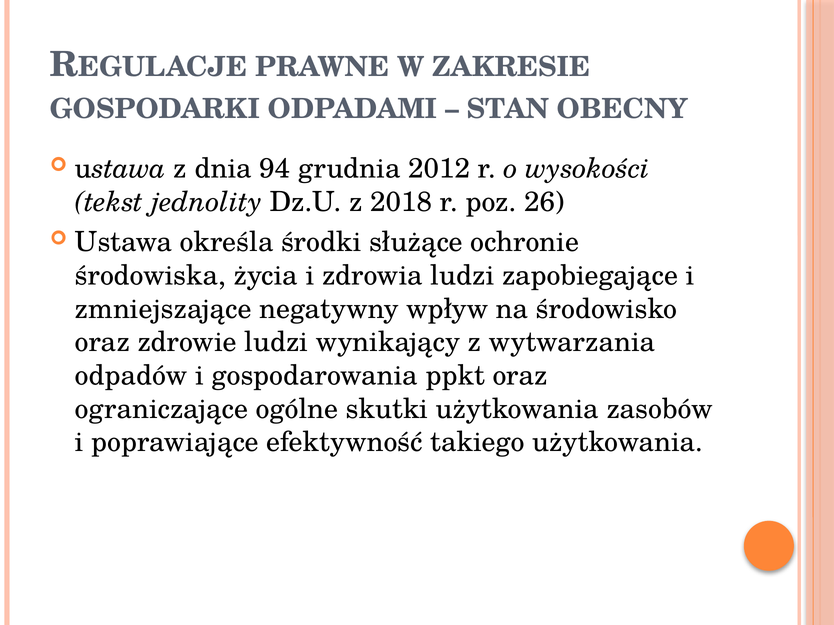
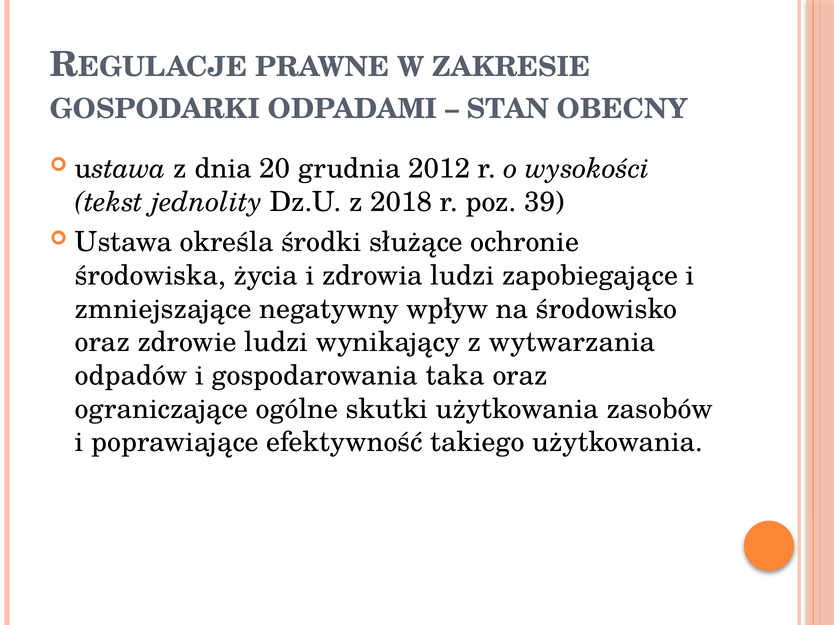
94: 94 -> 20
26: 26 -> 39
ppkt: ppkt -> taka
